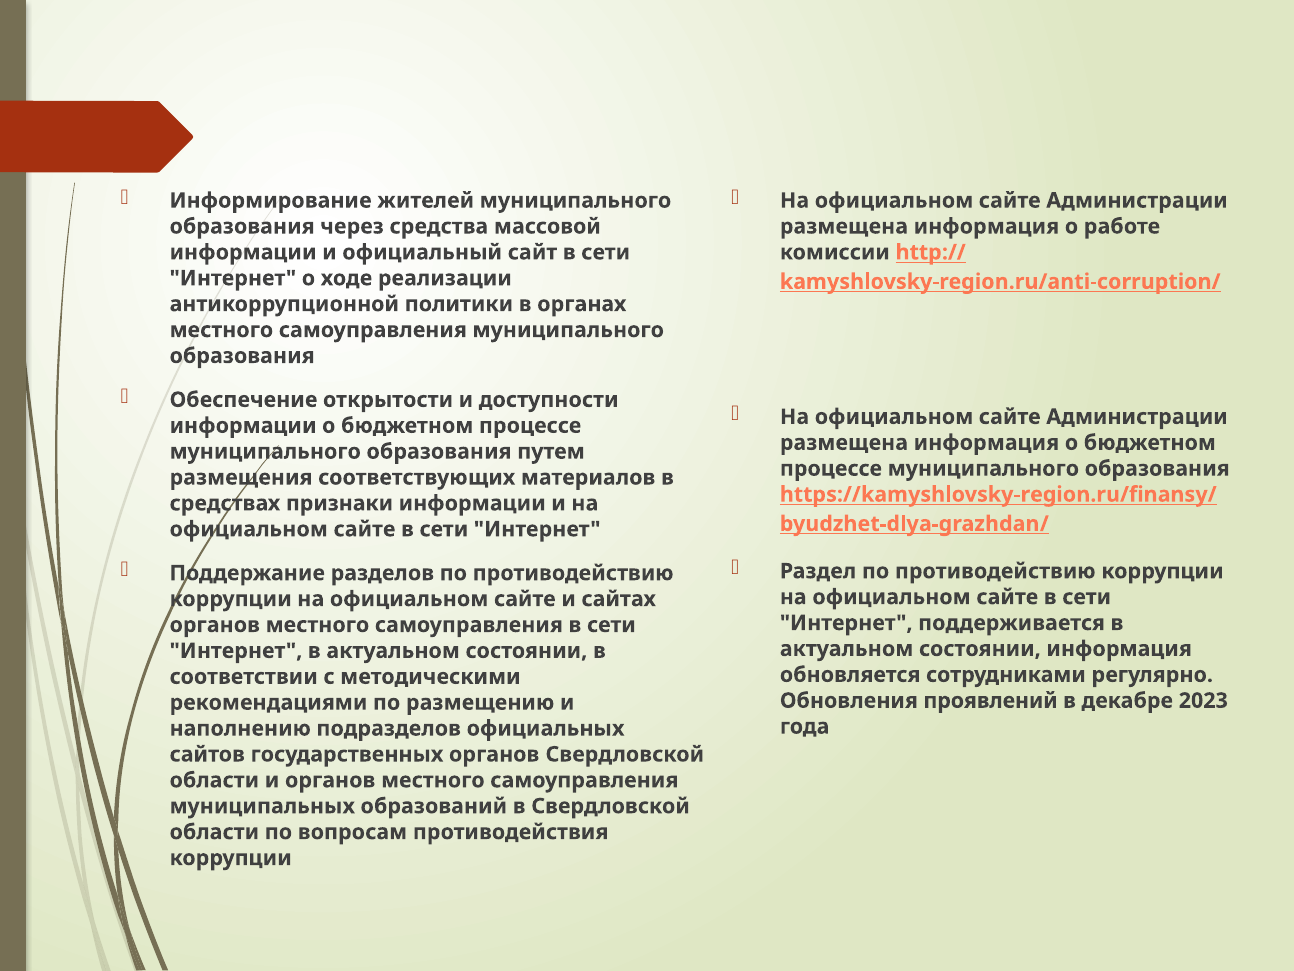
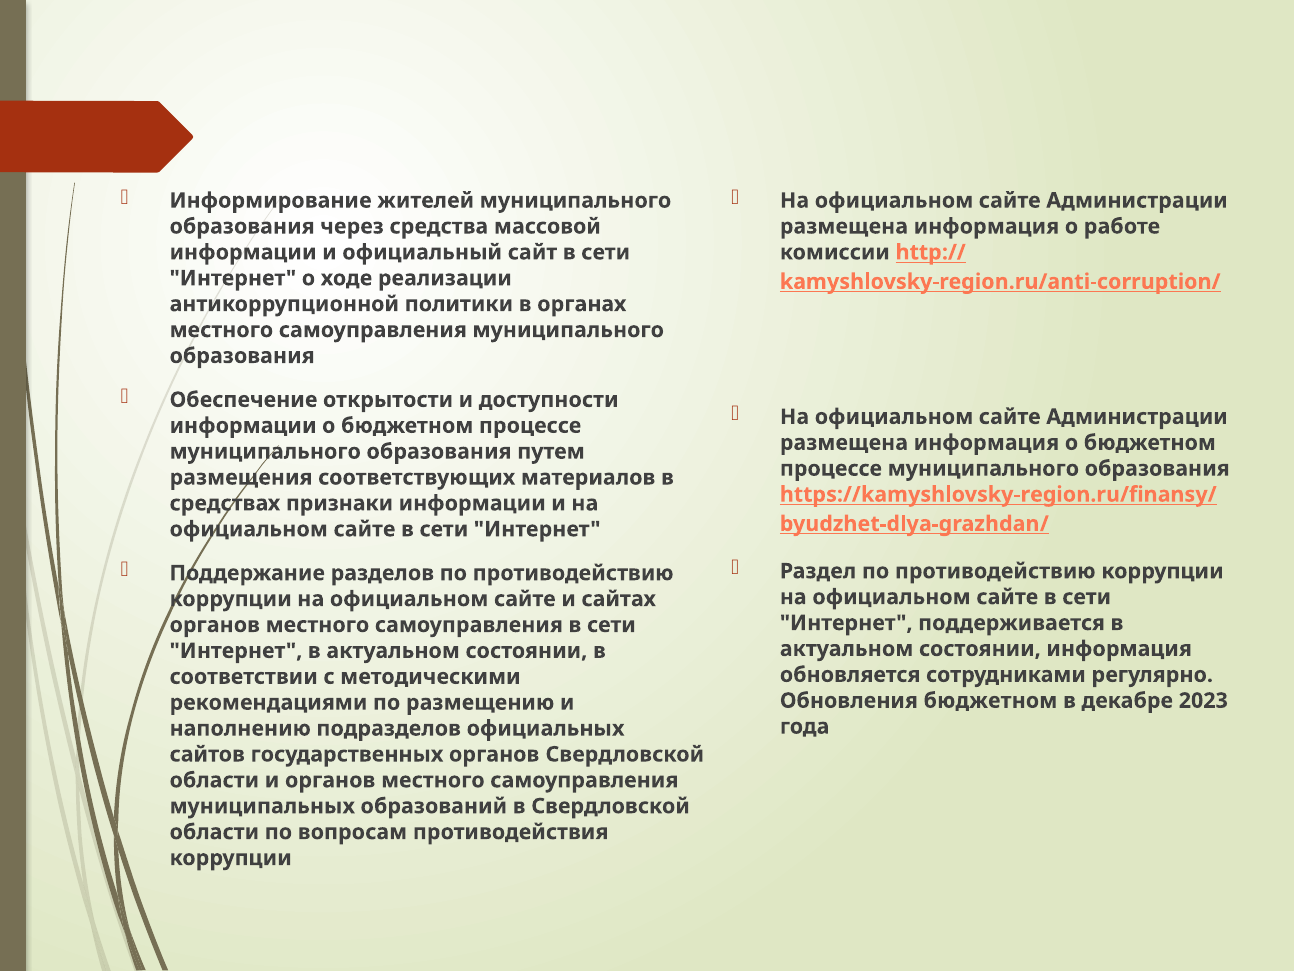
Обновления проявлений: проявлений -> бюджетном
